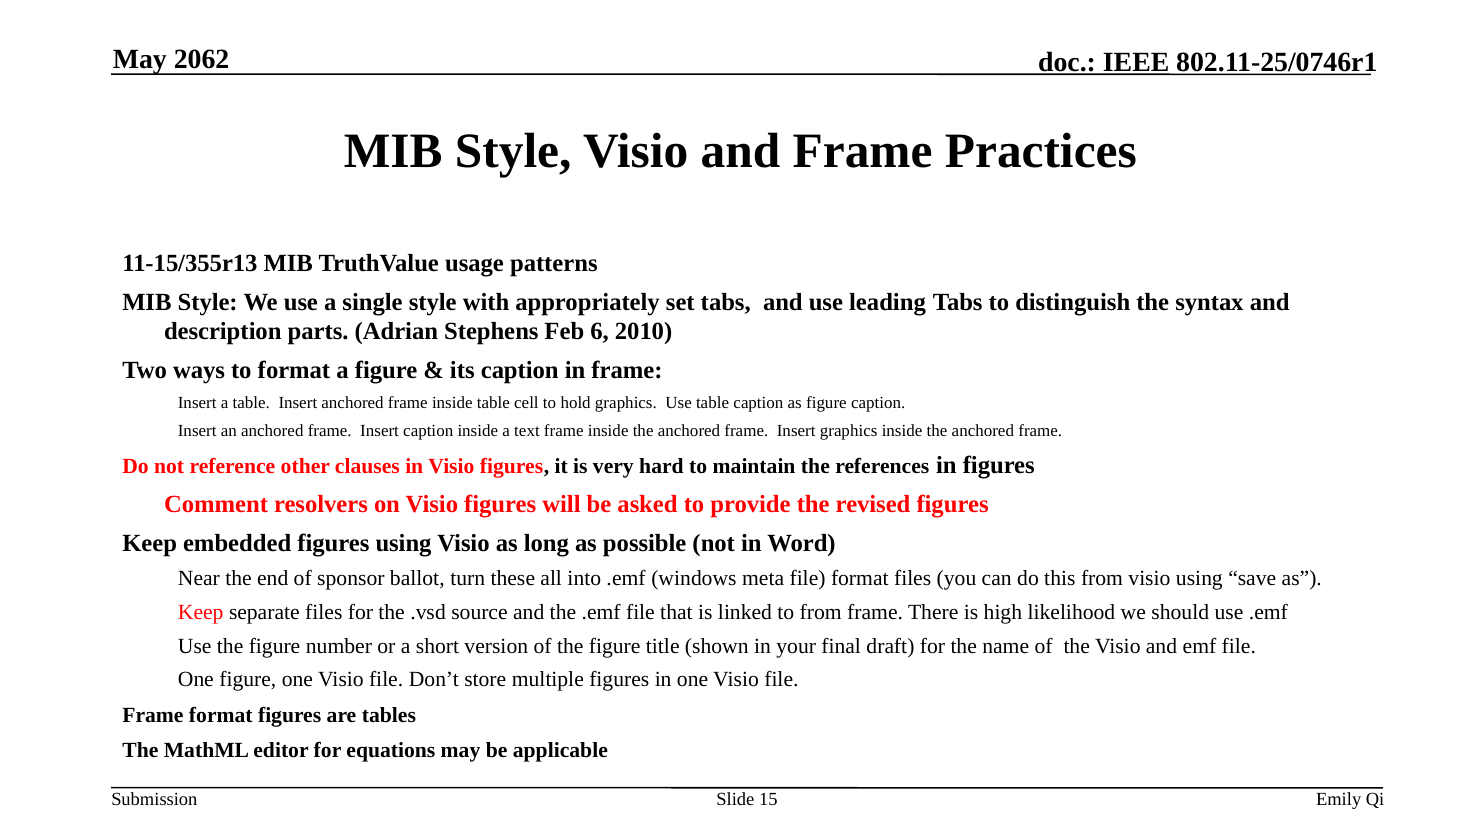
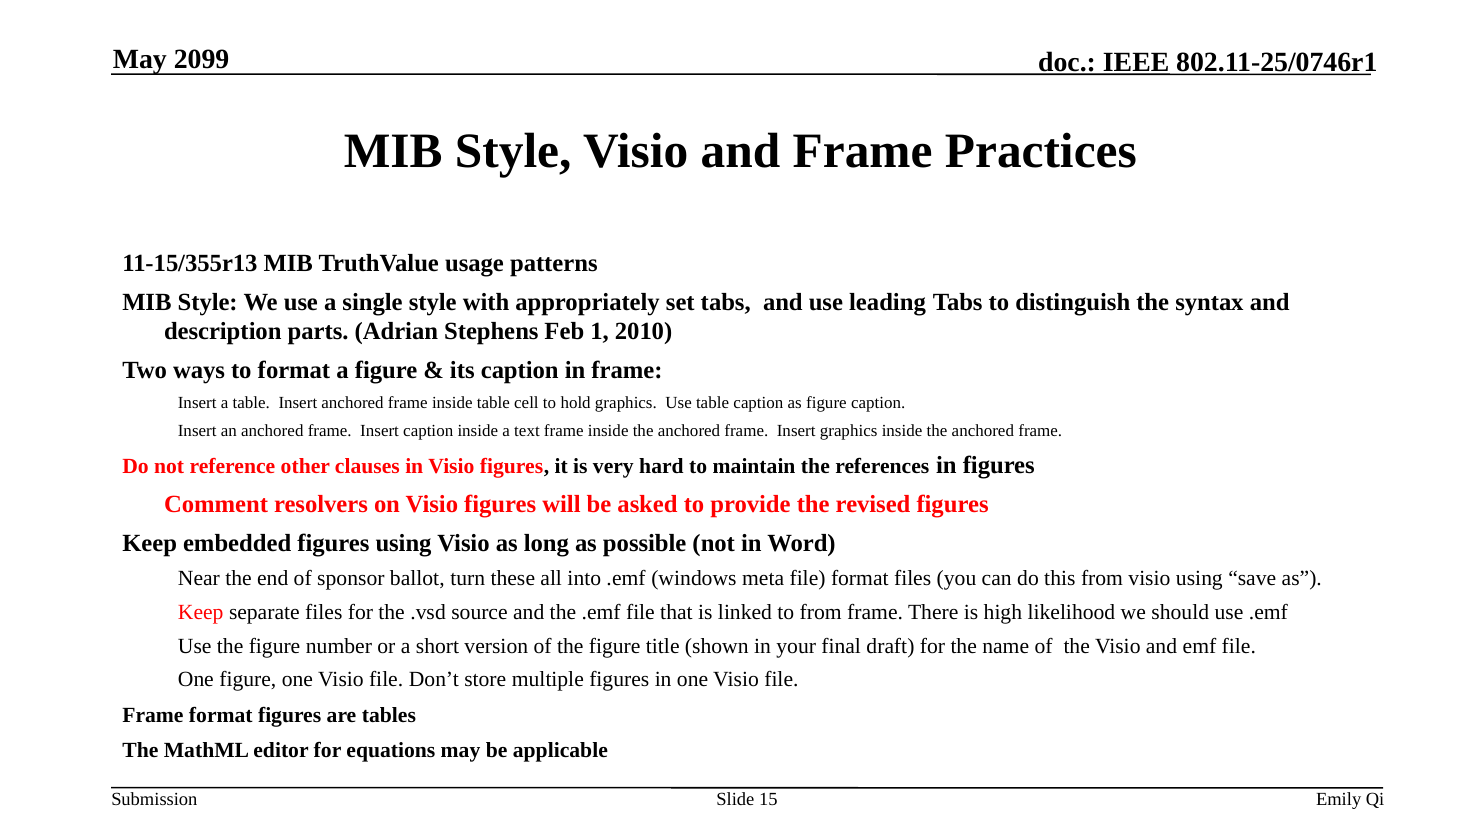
2062: 2062 -> 2099
6: 6 -> 1
